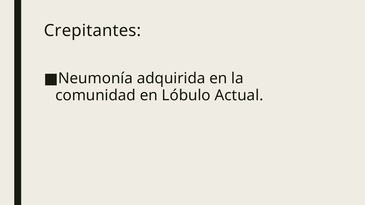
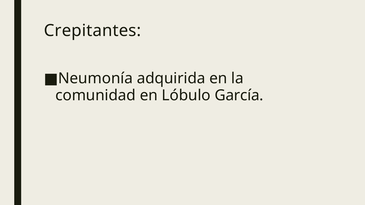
Actual: Actual -> García
